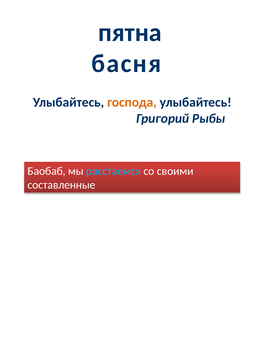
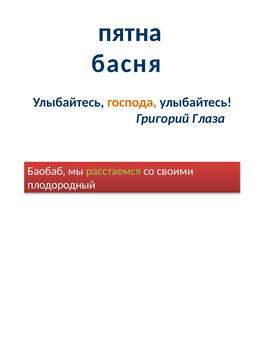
Рыбы: Рыбы -> Глаза
расстаемся colour: light blue -> light green
составленные: составленные -> плодородный
